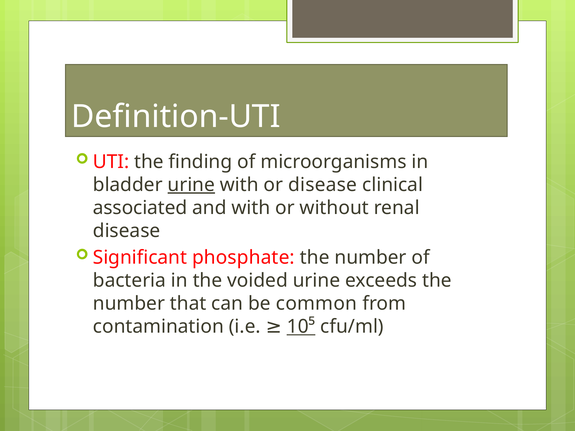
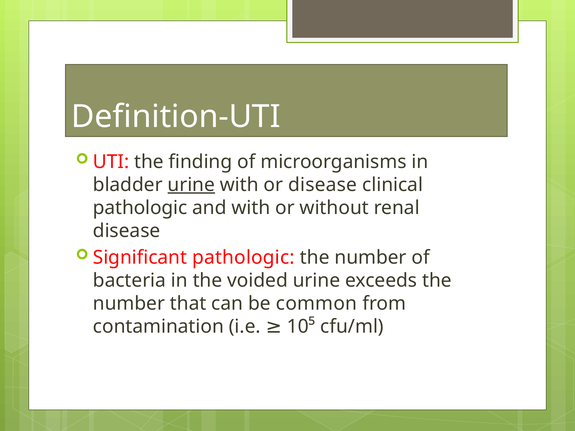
associated at (140, 208): associated -> pathologic
Significant phosphate: phosphate -> pathologic
10⁵ underline: present -> none
